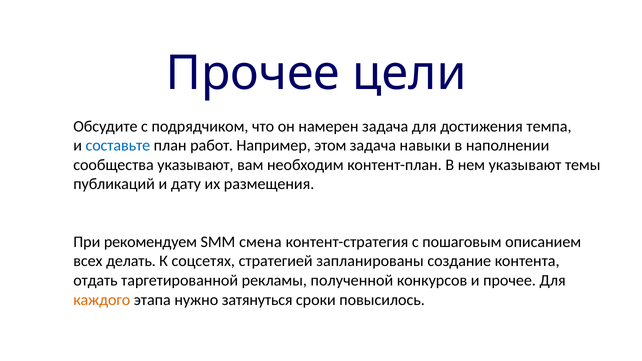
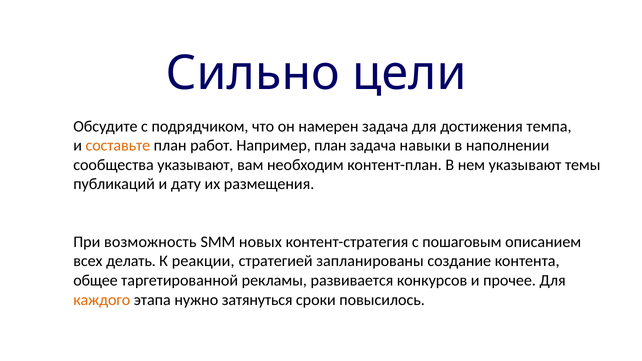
Прочее at (253, 73): Прочее -> Сильно
составьте colour: blue -> orange
Например этом: этом -> план
рекомендуем: рекомендуем -> возможность
смена: смена -> новых
соцсетях: соцсетях -> реакции
отдать: отдать -> общее
полученной: полученной -> развивается
